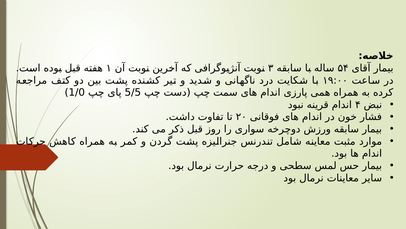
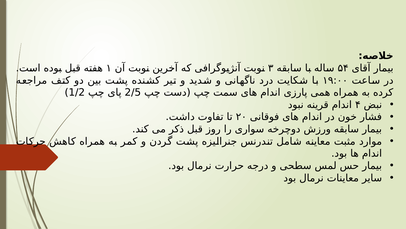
1/0: 1/0 -> 1/2
5/5: 5/5 -> 2/5
